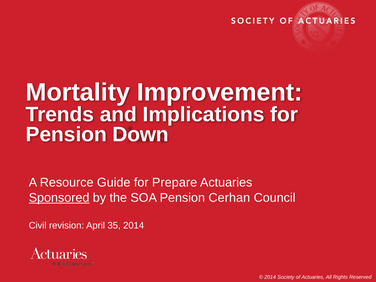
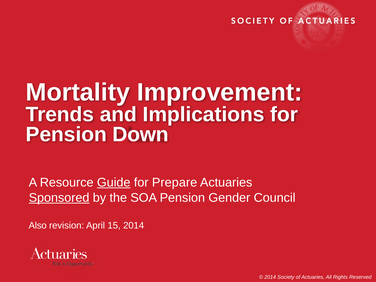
Guide underline: none -> present
Cerhan: Cerhan -> Gender
Civil: Civil -> Also
35: 35 -> 15
